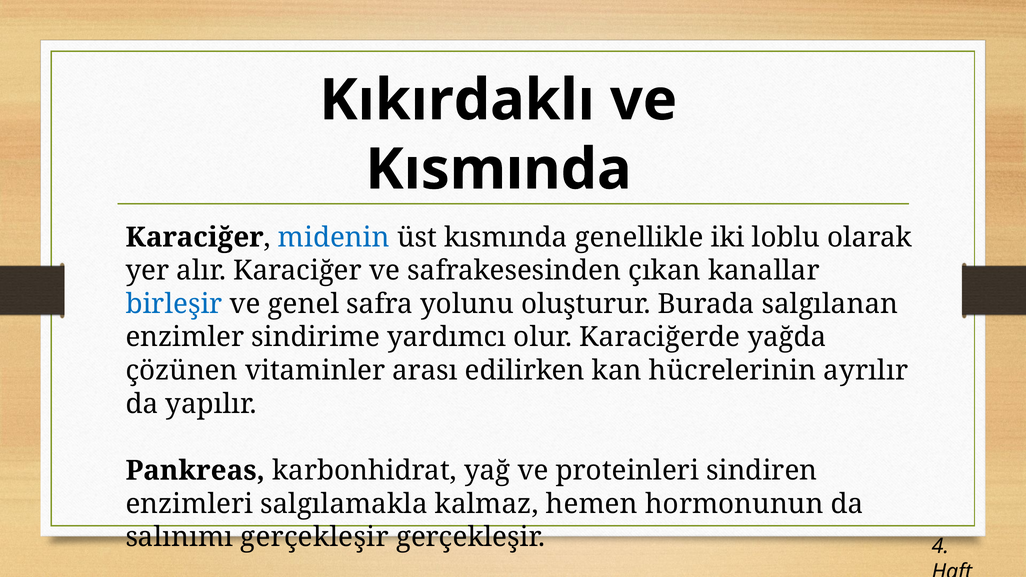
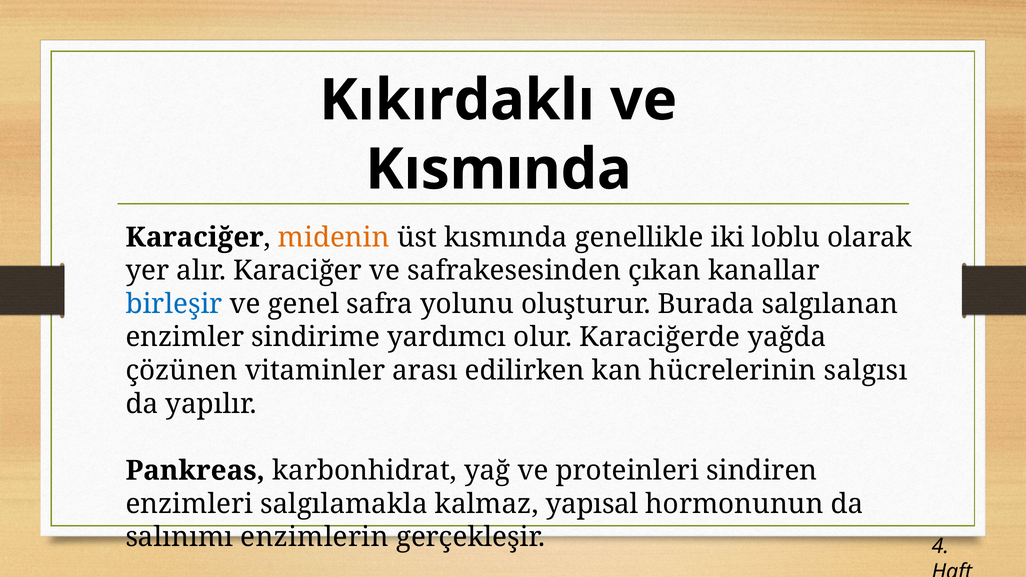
midenin colour: blue -> orange
ayrılır: ayrılır -> salgısı
hemen: hemen -> yapısal
salınımı gerçekleşir: gerçekleşir -> enzimlerin
